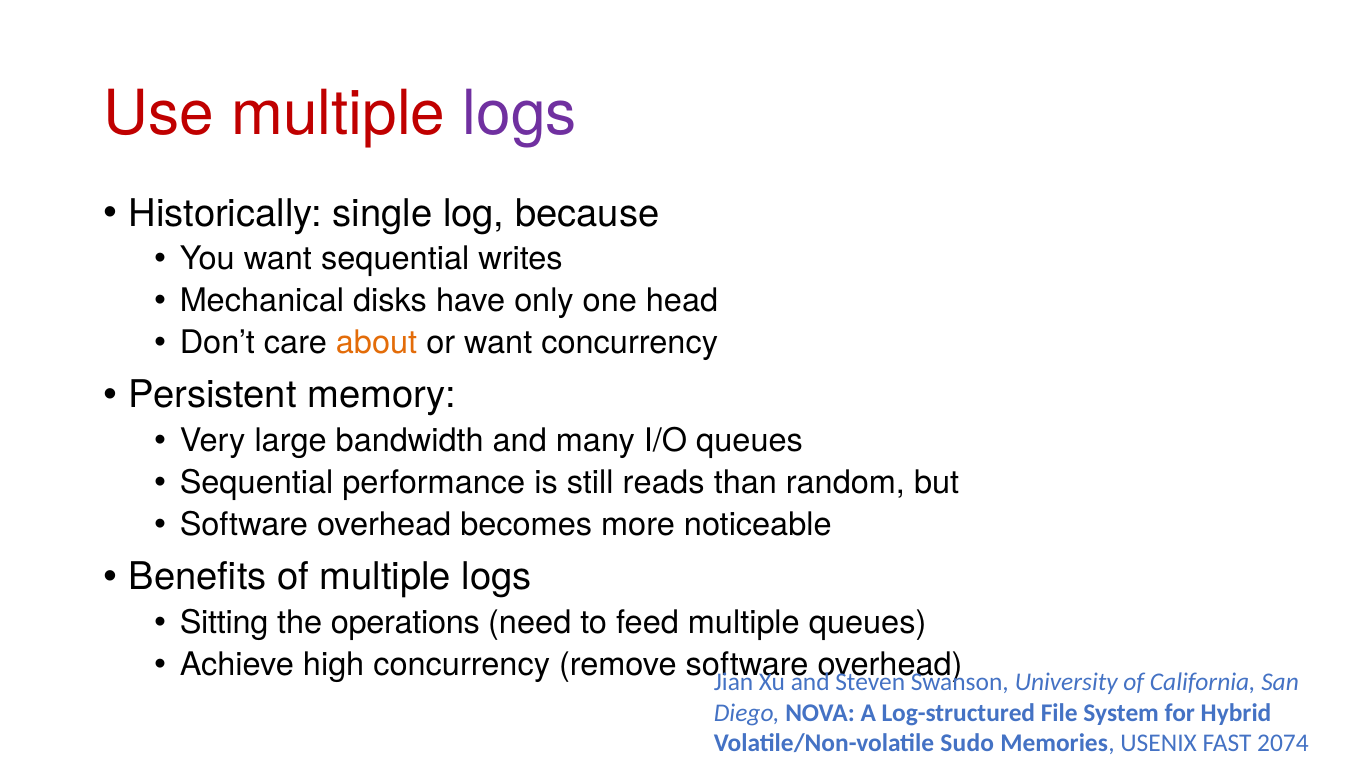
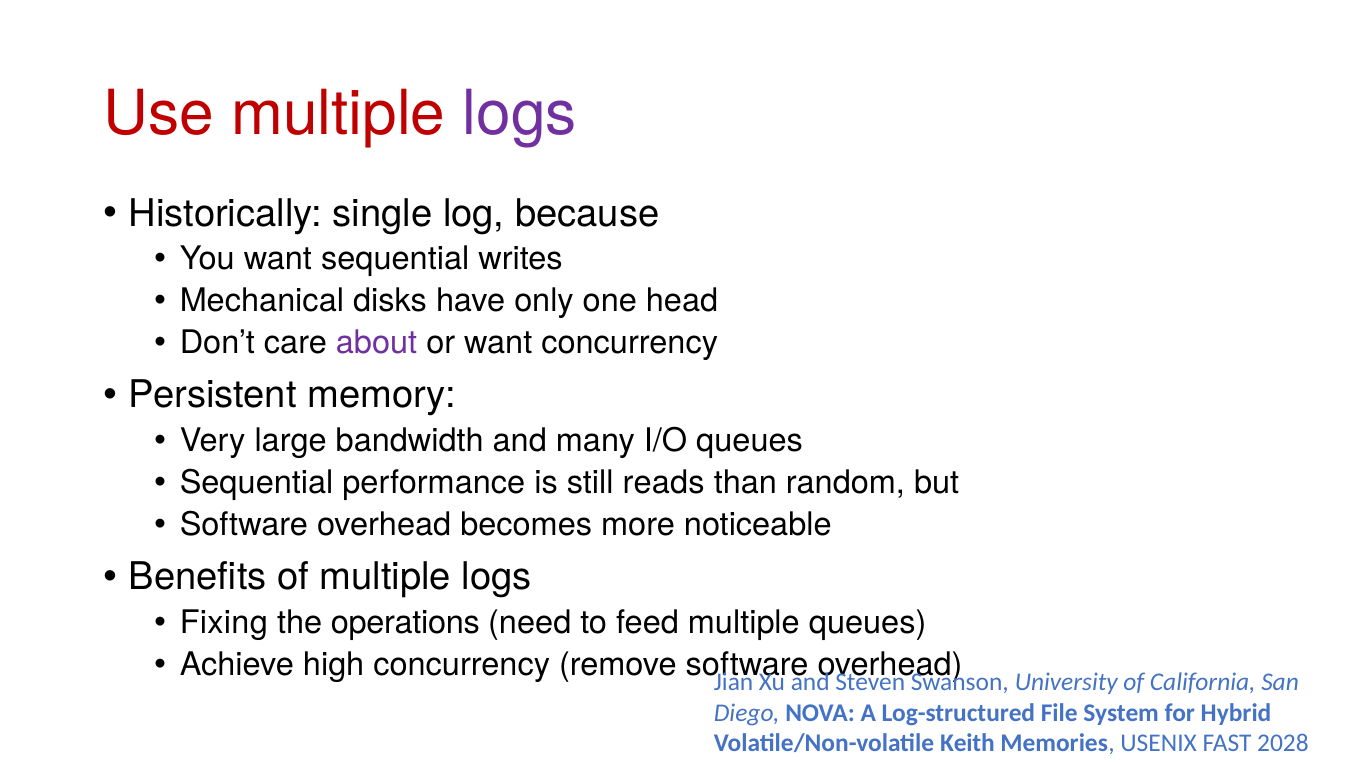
about colour: orange -> purple
Sitting: Sitting -> Fixing
Sudo: Sudo -> Keith
2074: 2074 -> 2028
